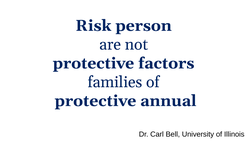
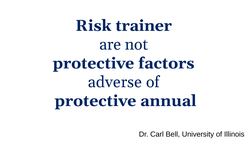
person: person -> trainer
families: families -> adverse
